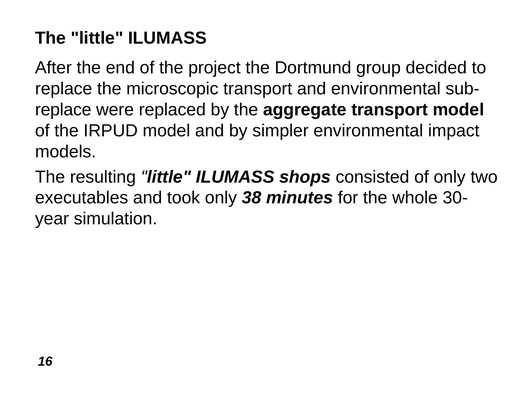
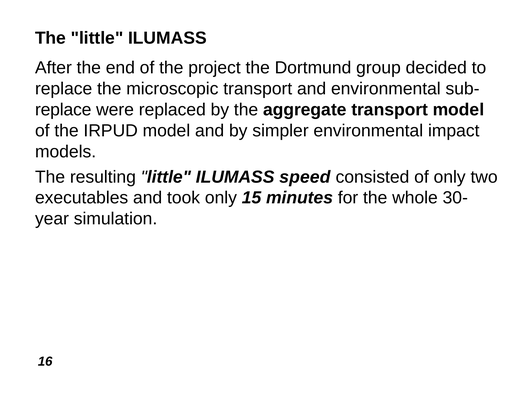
shops: shops -> speed
38: 38 -> 15
